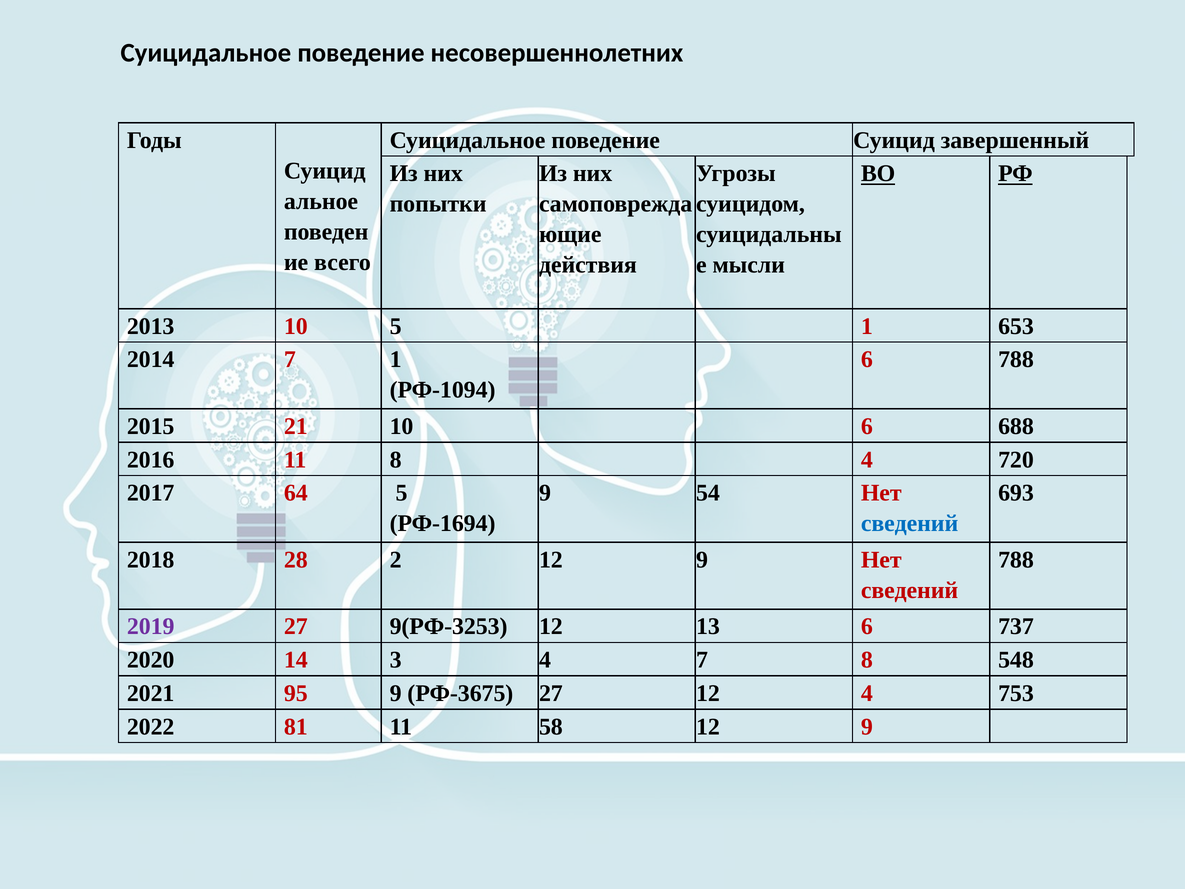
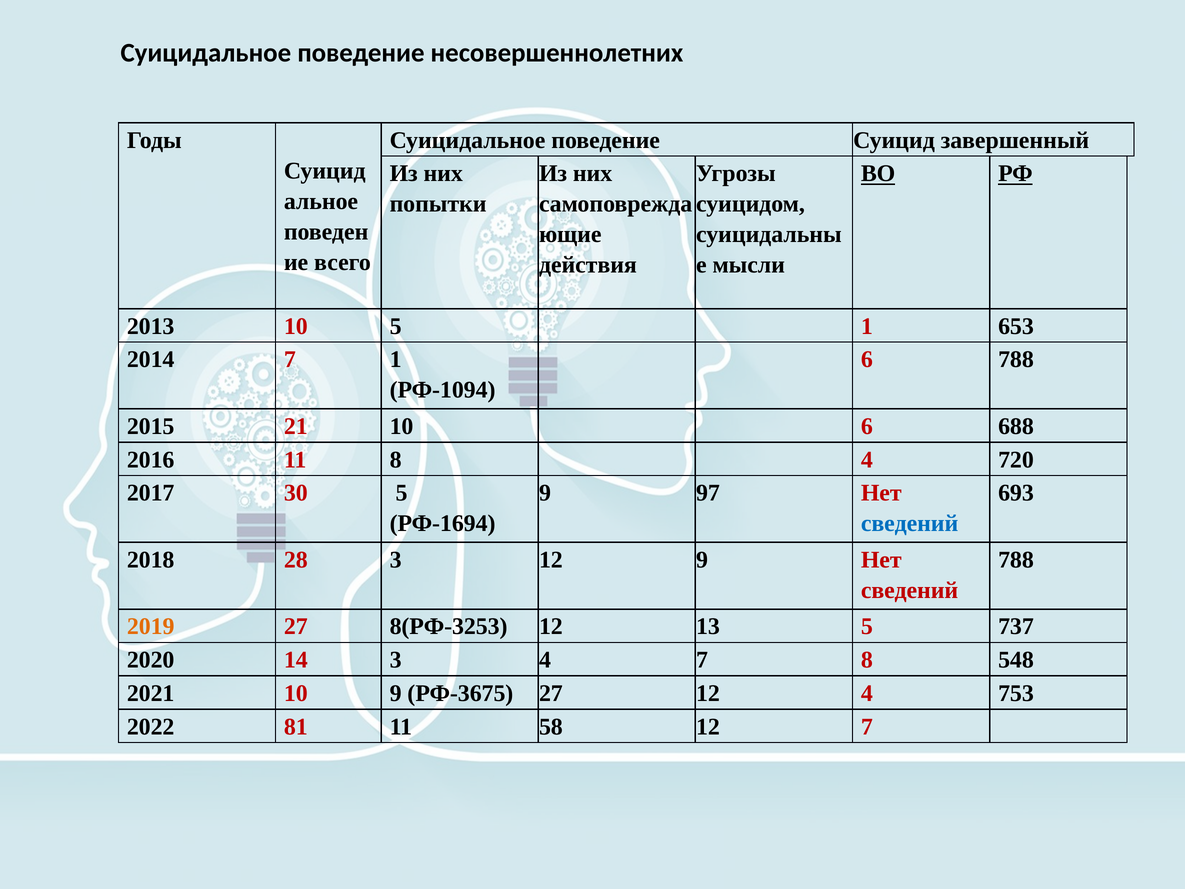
64: 64 -> 30
54: 54 -> 97
28 2: 2 -> 3
2019 colour: purple -> orange
9(РФ-3253: 9(РФ-3253 -> 8(РФ-3253
13 6: 6 -> 5
2021 95: 95 -> 10
58 12 9: 9 -> 7
